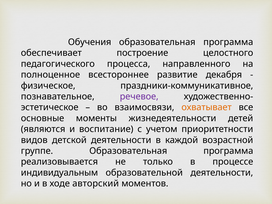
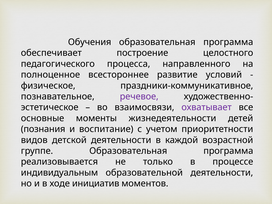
декабря: декабря -> условий
охватывает colour: orange -> purple
являются: являются -> познания
авторский: авторский -> инициатив
